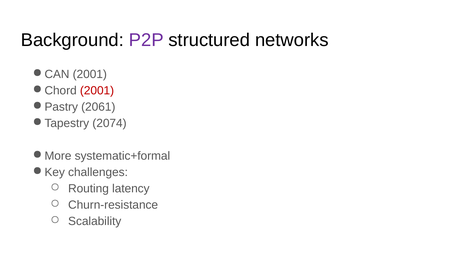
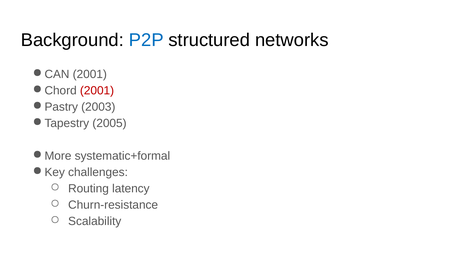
P2P colour: purple -> blue
2061: 2061 -> 2003
2074: 2074 -> 2005
